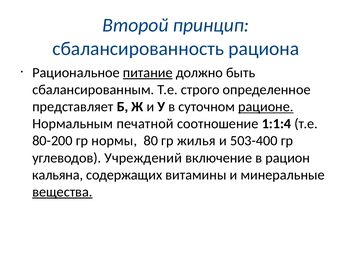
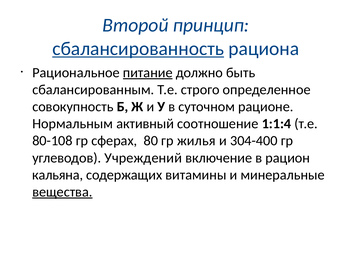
сбалансированность underline: none -> present
представляет: представляет -> совокупность
рационе underline: present -> none
печатной: печатной -> активный
80-200: 80-200 -> 80-108
нормы: нормы -> сферах
503-400: 503-400 -> 304-400
